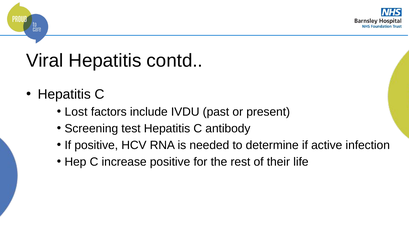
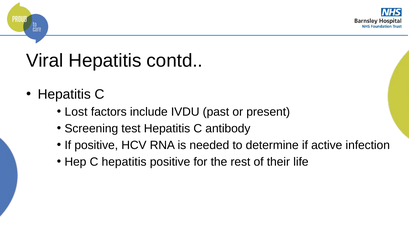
C increase: increase -> hepatitis
